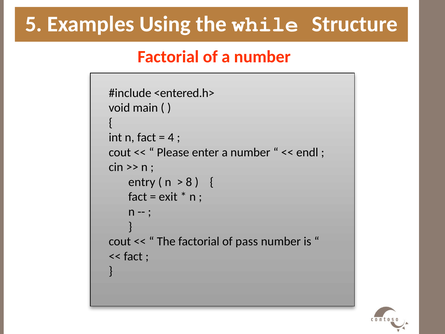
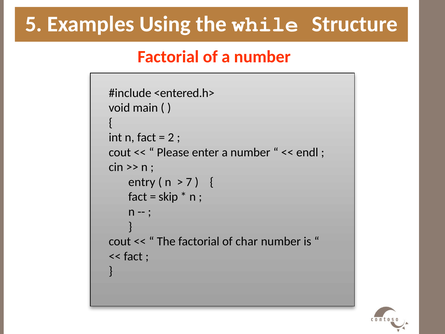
4: 4 -> 2
8: 8 -> 7
exit: exit -> skip
pass: pass -> char
